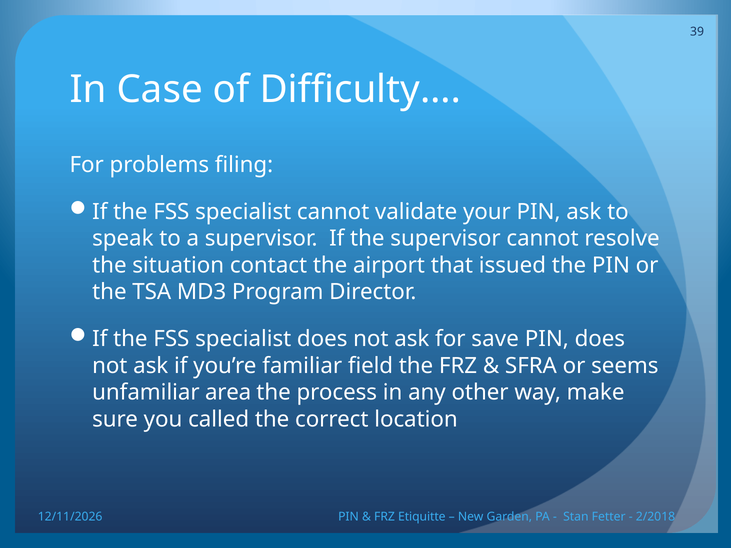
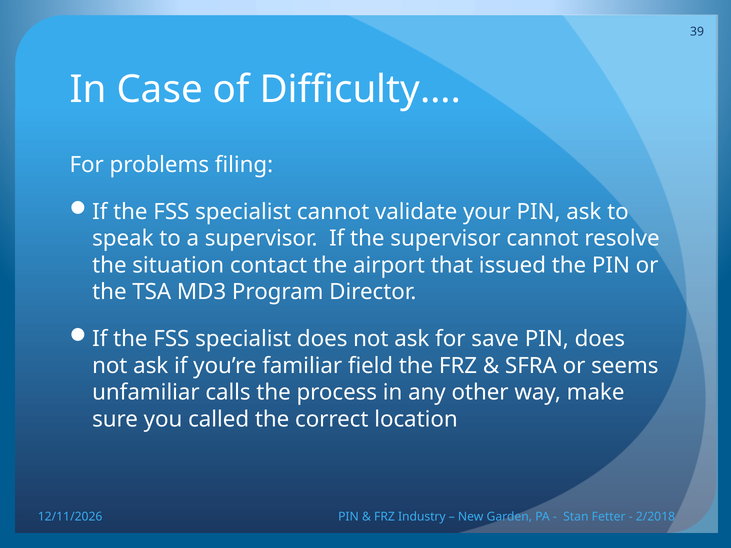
area: area -> calls
Etiquitte: Etiquitte -> Industry
